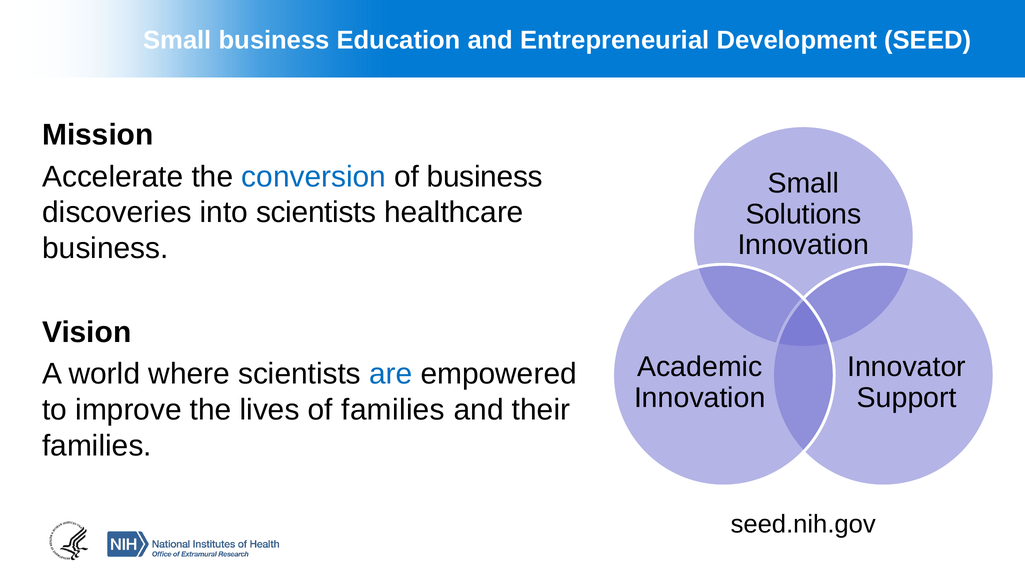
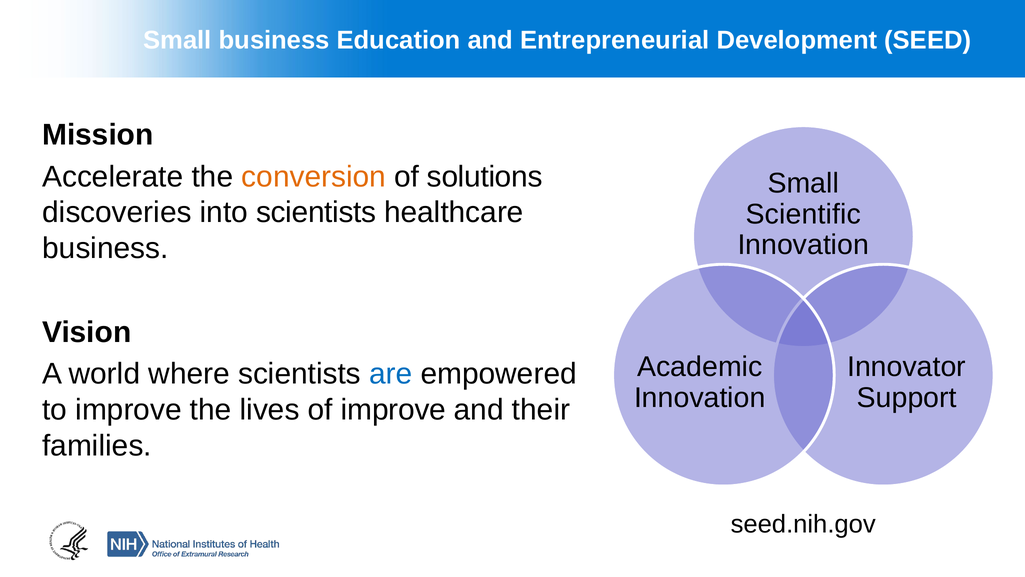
conversion colour: blue -> orange
of business: business -> solutions
Solutions: Solutions -> Scientific
of families: families -> improve
